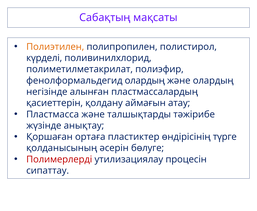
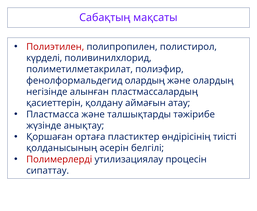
Полиэтилен colour: orange -> red
түрге: түрге -> тиісті
бөлуге: бөлуге -> белгілі
